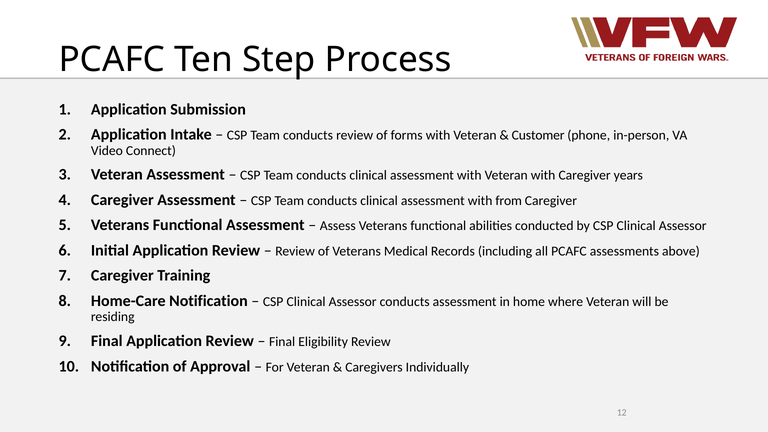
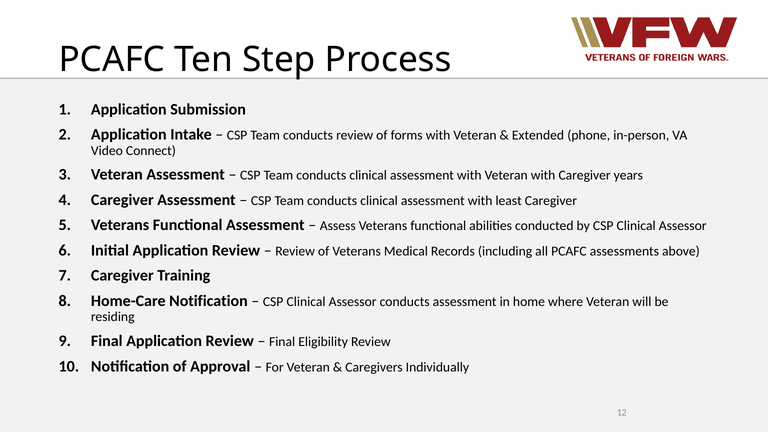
Customer: Customer -> Extended
from: from -> least
